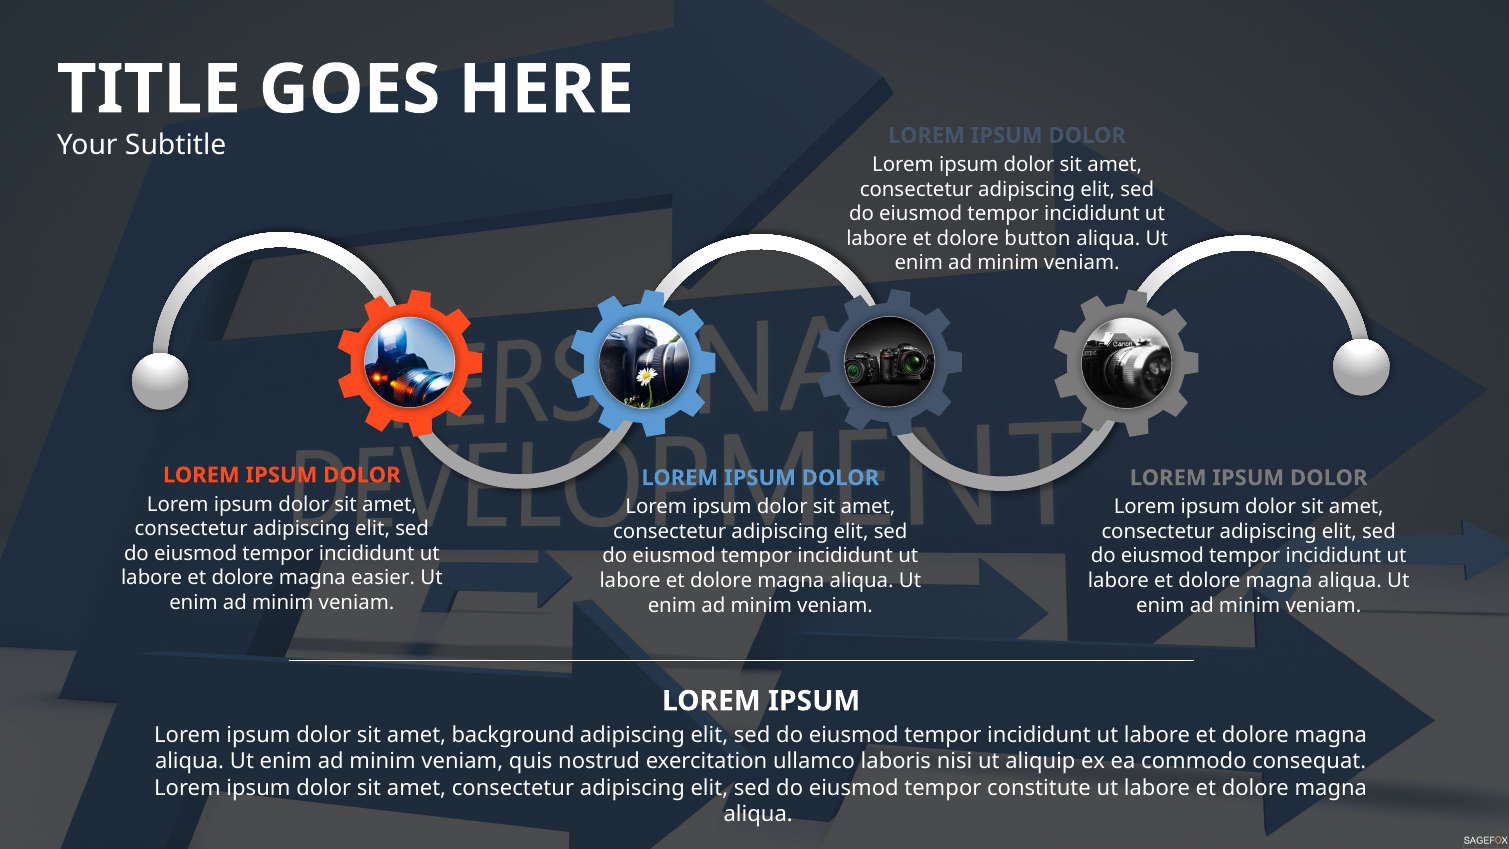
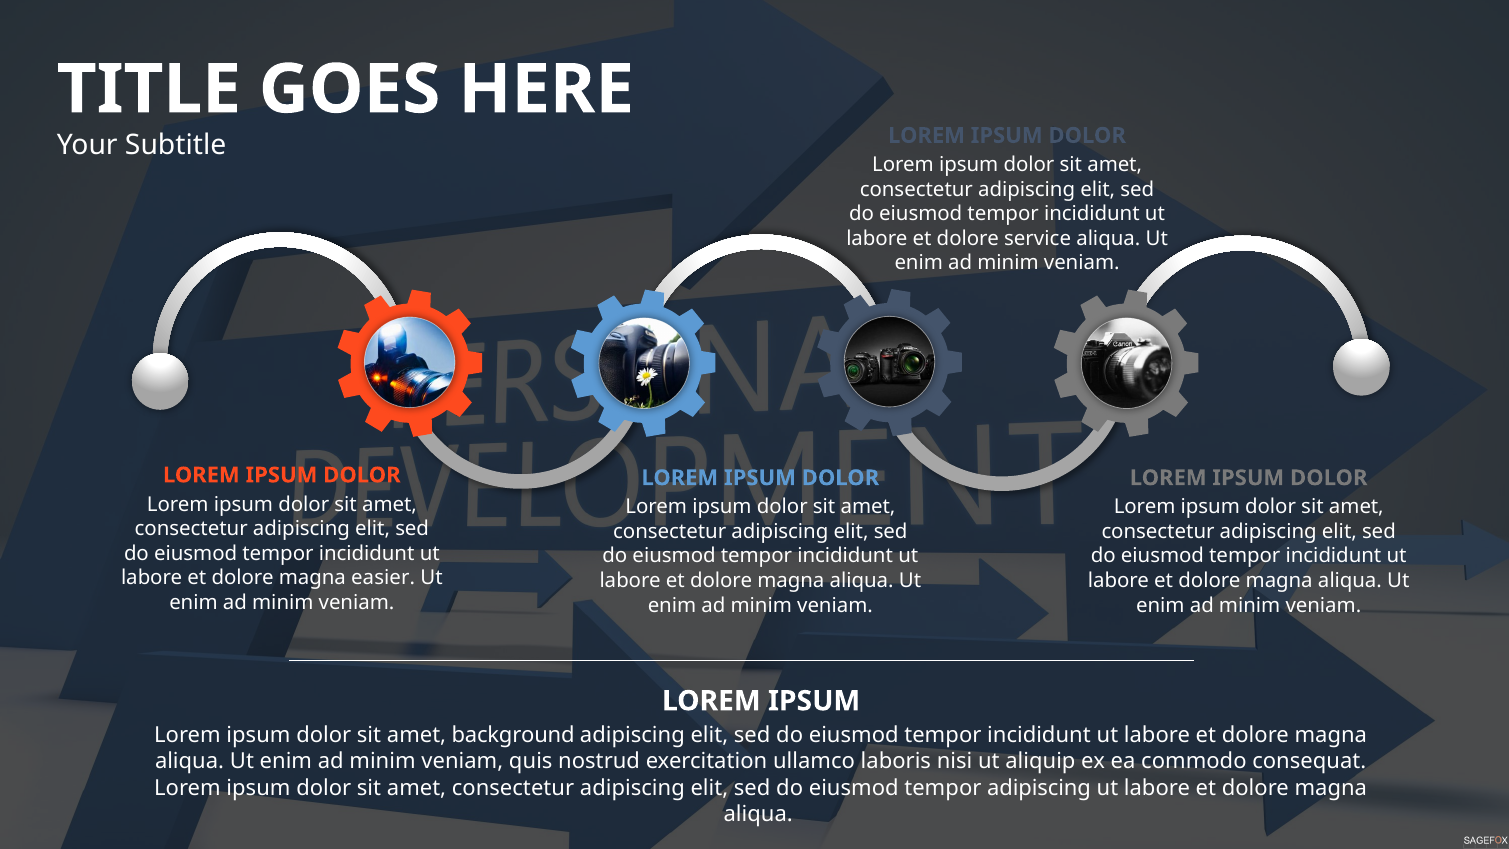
button: button -> service
tempor constitute: constitute -> adipiscing
